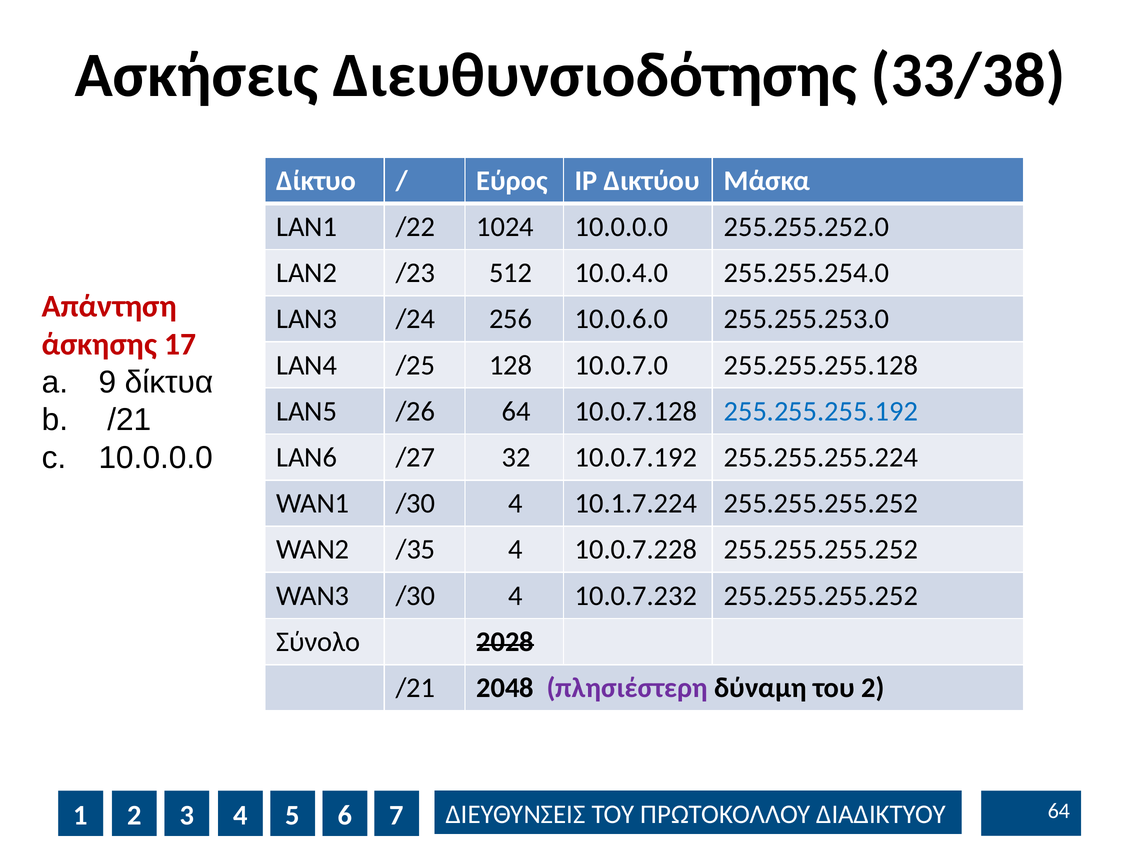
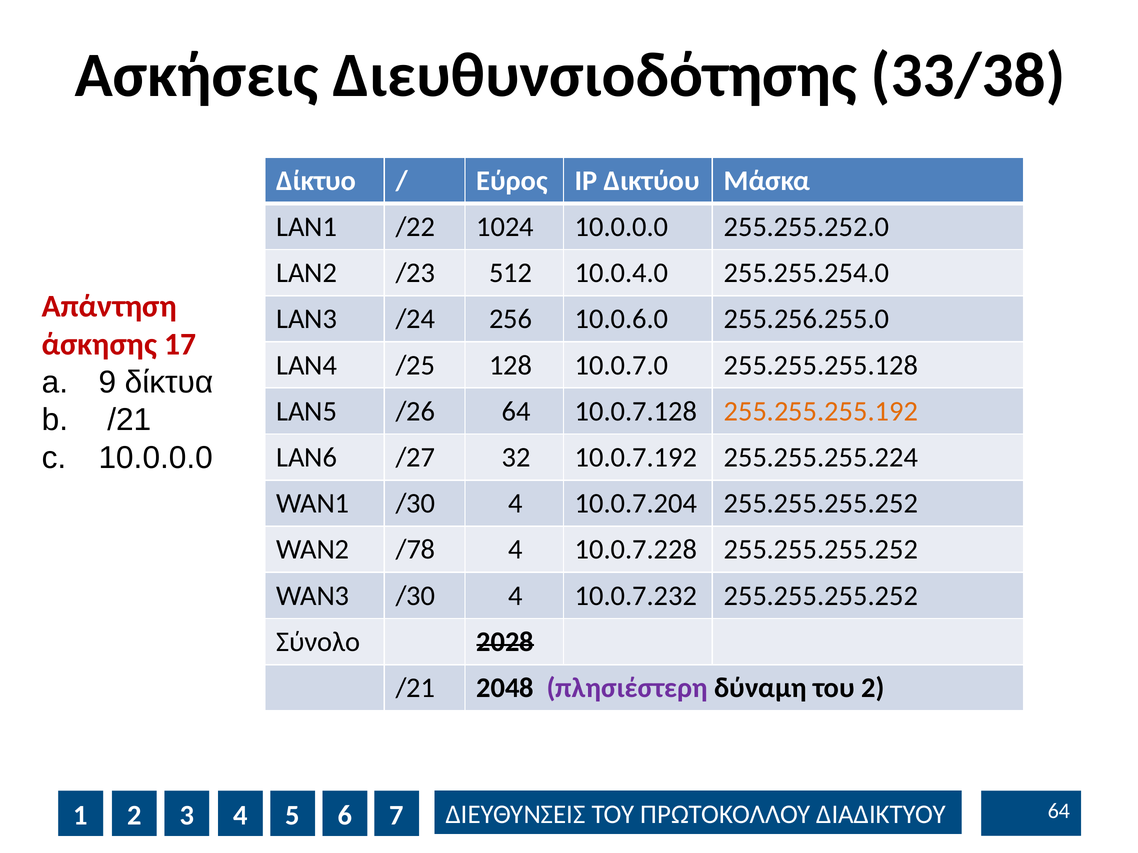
255.255.253.0: 255.255.253.0 -> 255.256.255.0
255.255.255.192 colour: blue -> orange
10.1.7.224: 10.1.7.224 -> 10.0.7.204
/35: /35 -> /78
